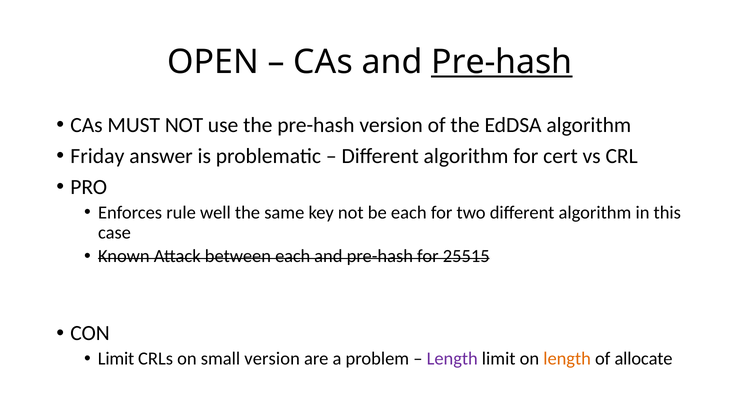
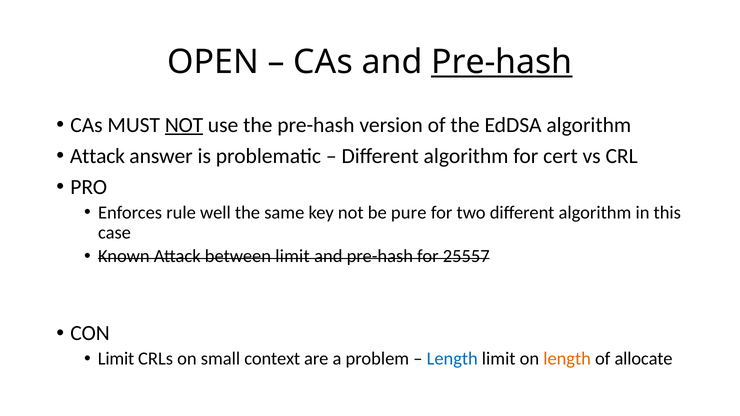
NOT at (184, 125) underline: none -> present
Friday at (97, 156): Friday -> Attack
be each: each -> pure
between each: each -> limit
25515: 25515 -> 25557
small version: version -> context
Length at (452, 359) colour: purple -> blue
